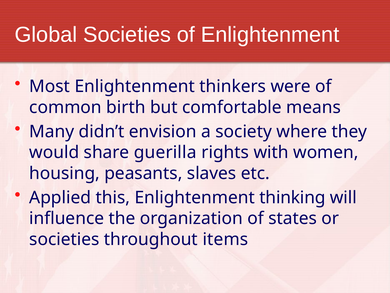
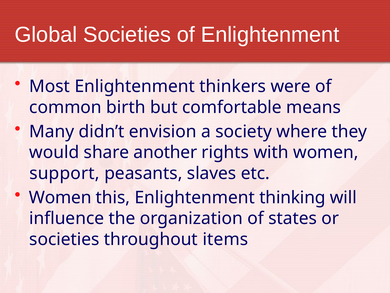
guerilla: guerilla -> another
housing: housing -> support
Applied at (60, 197): Applied -> Women
